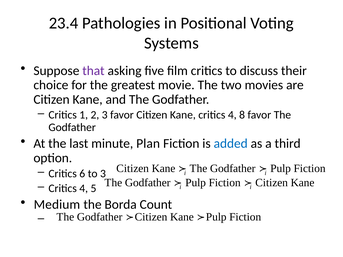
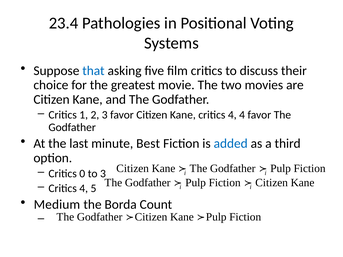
that colour: purple -> blue
4 8: 8 -> 4
Plan: Plan -> Best
6: 6 -> 0
